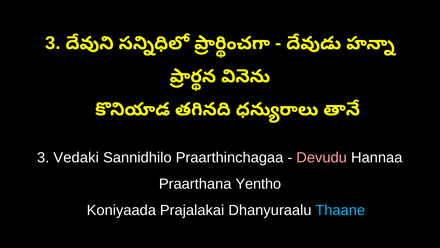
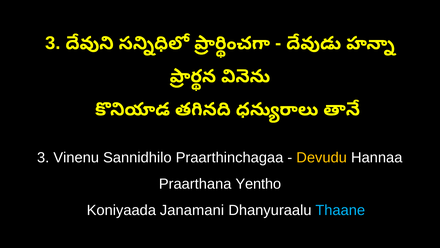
Vedaki: Vedaki -> Vinenu
Devudu colour: pink -> yellow
Prajalakai: Prajalakai -> Janamani
